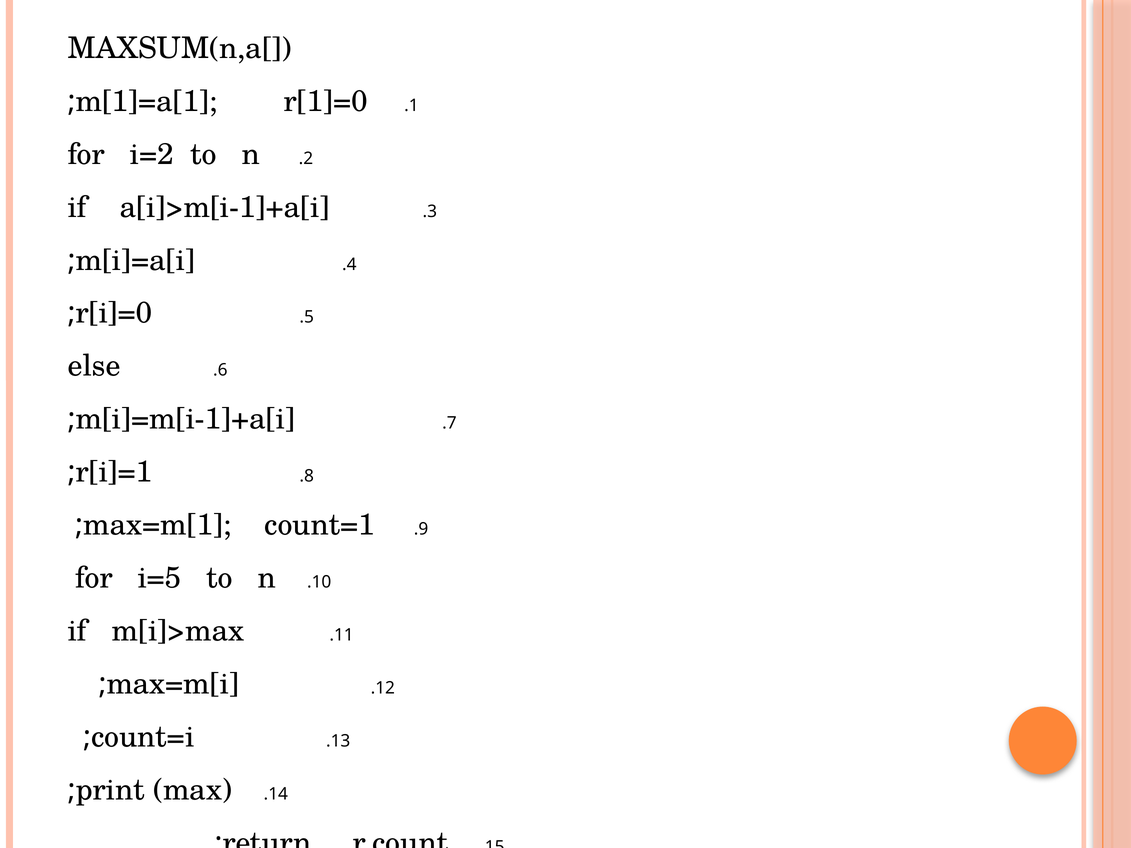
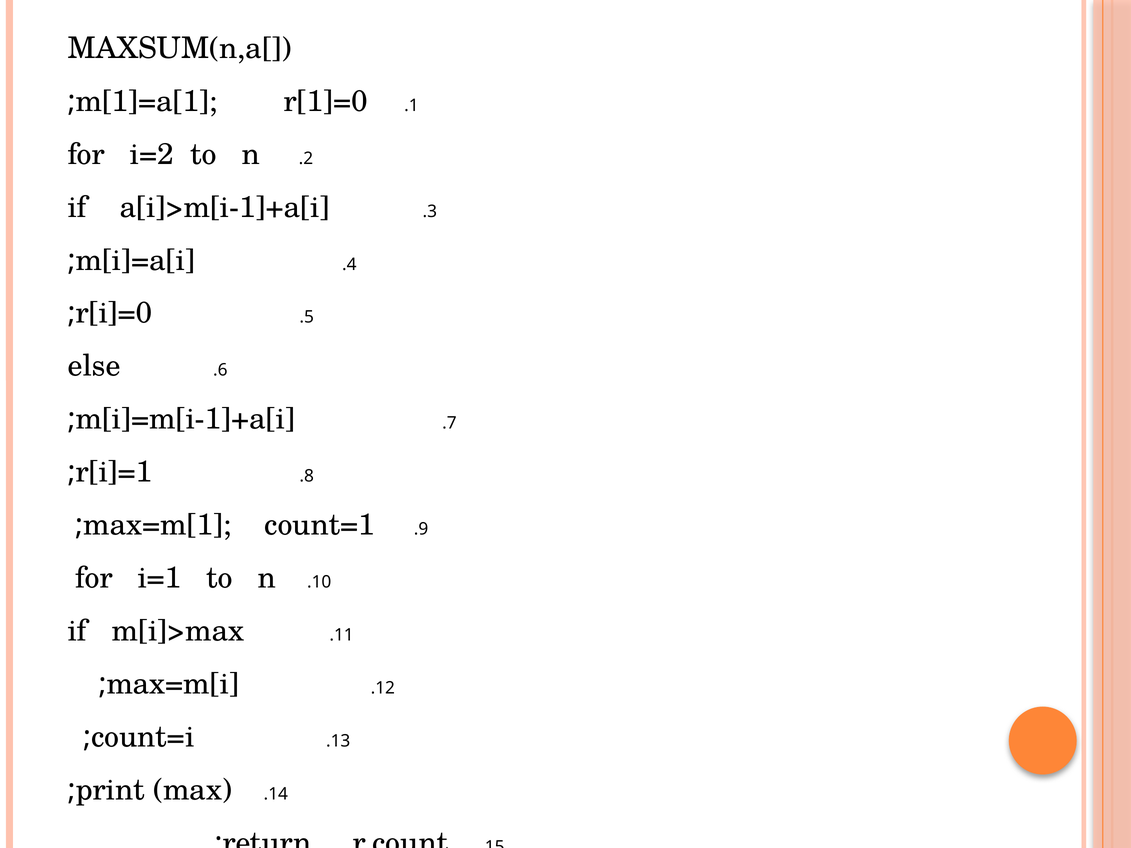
i=5: i=5 -> i=1
